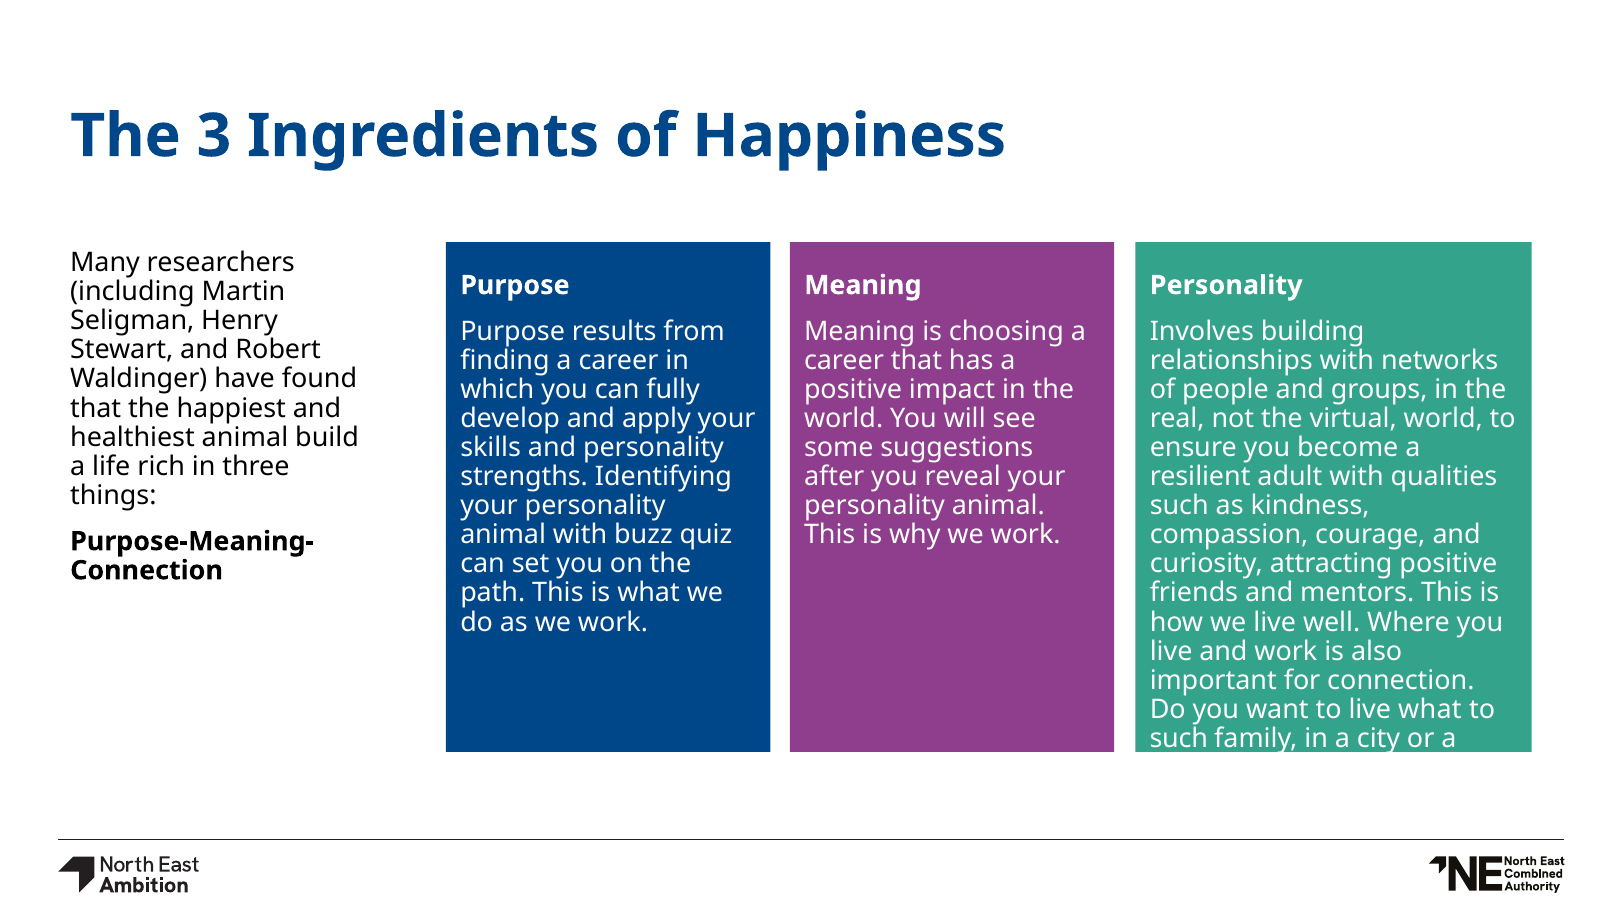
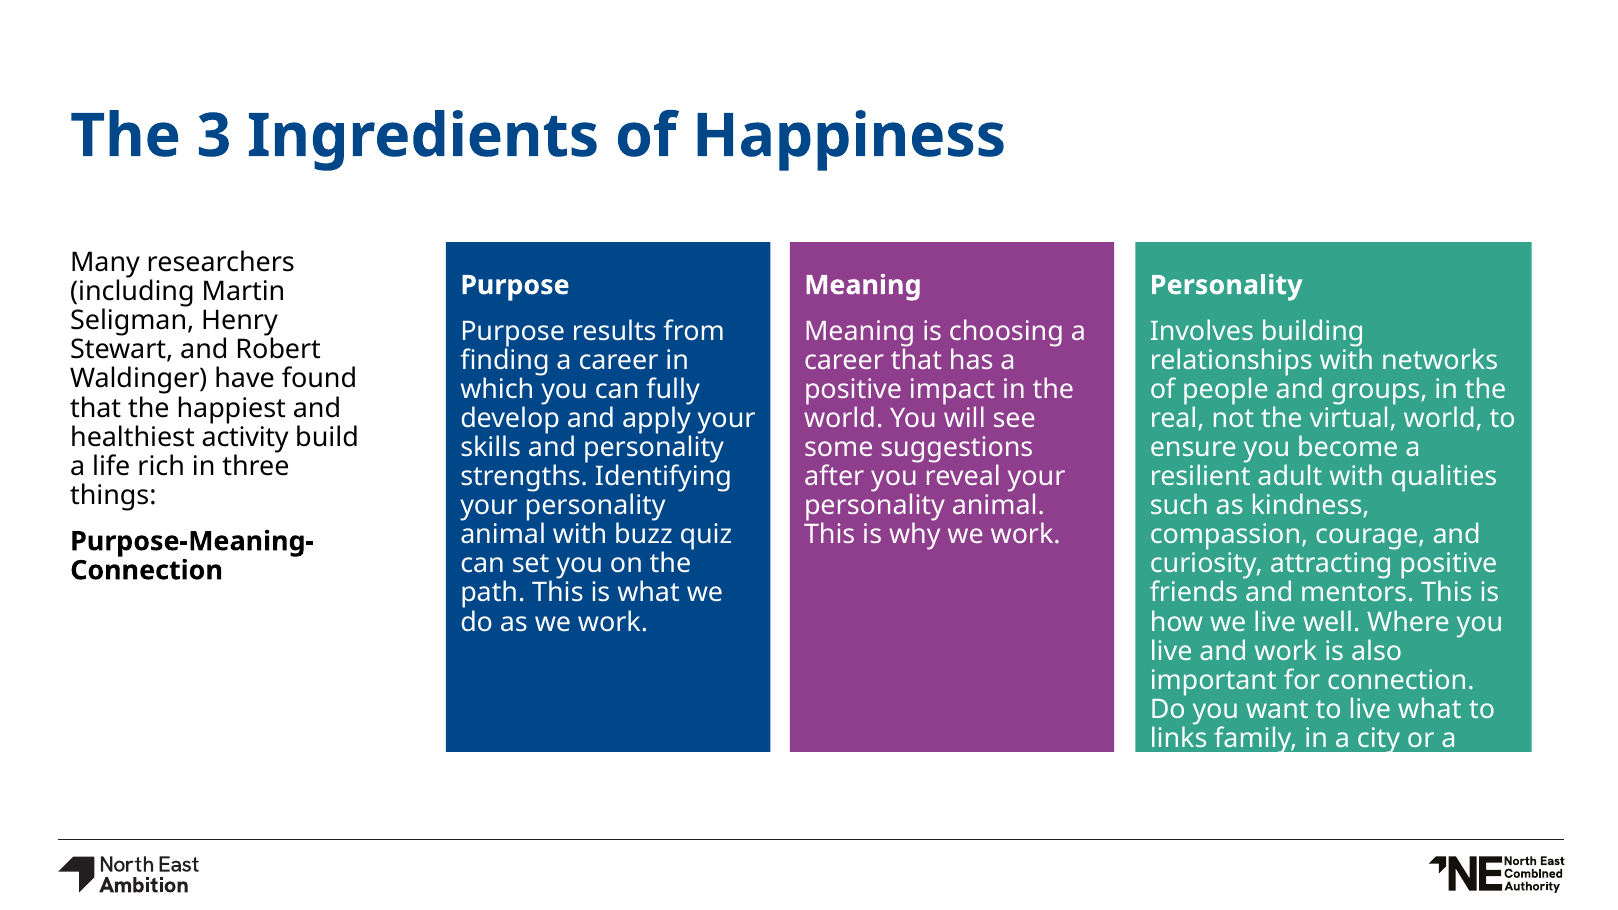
healthiest animal: animal -> activity
such at (1179, 739): such -> links
